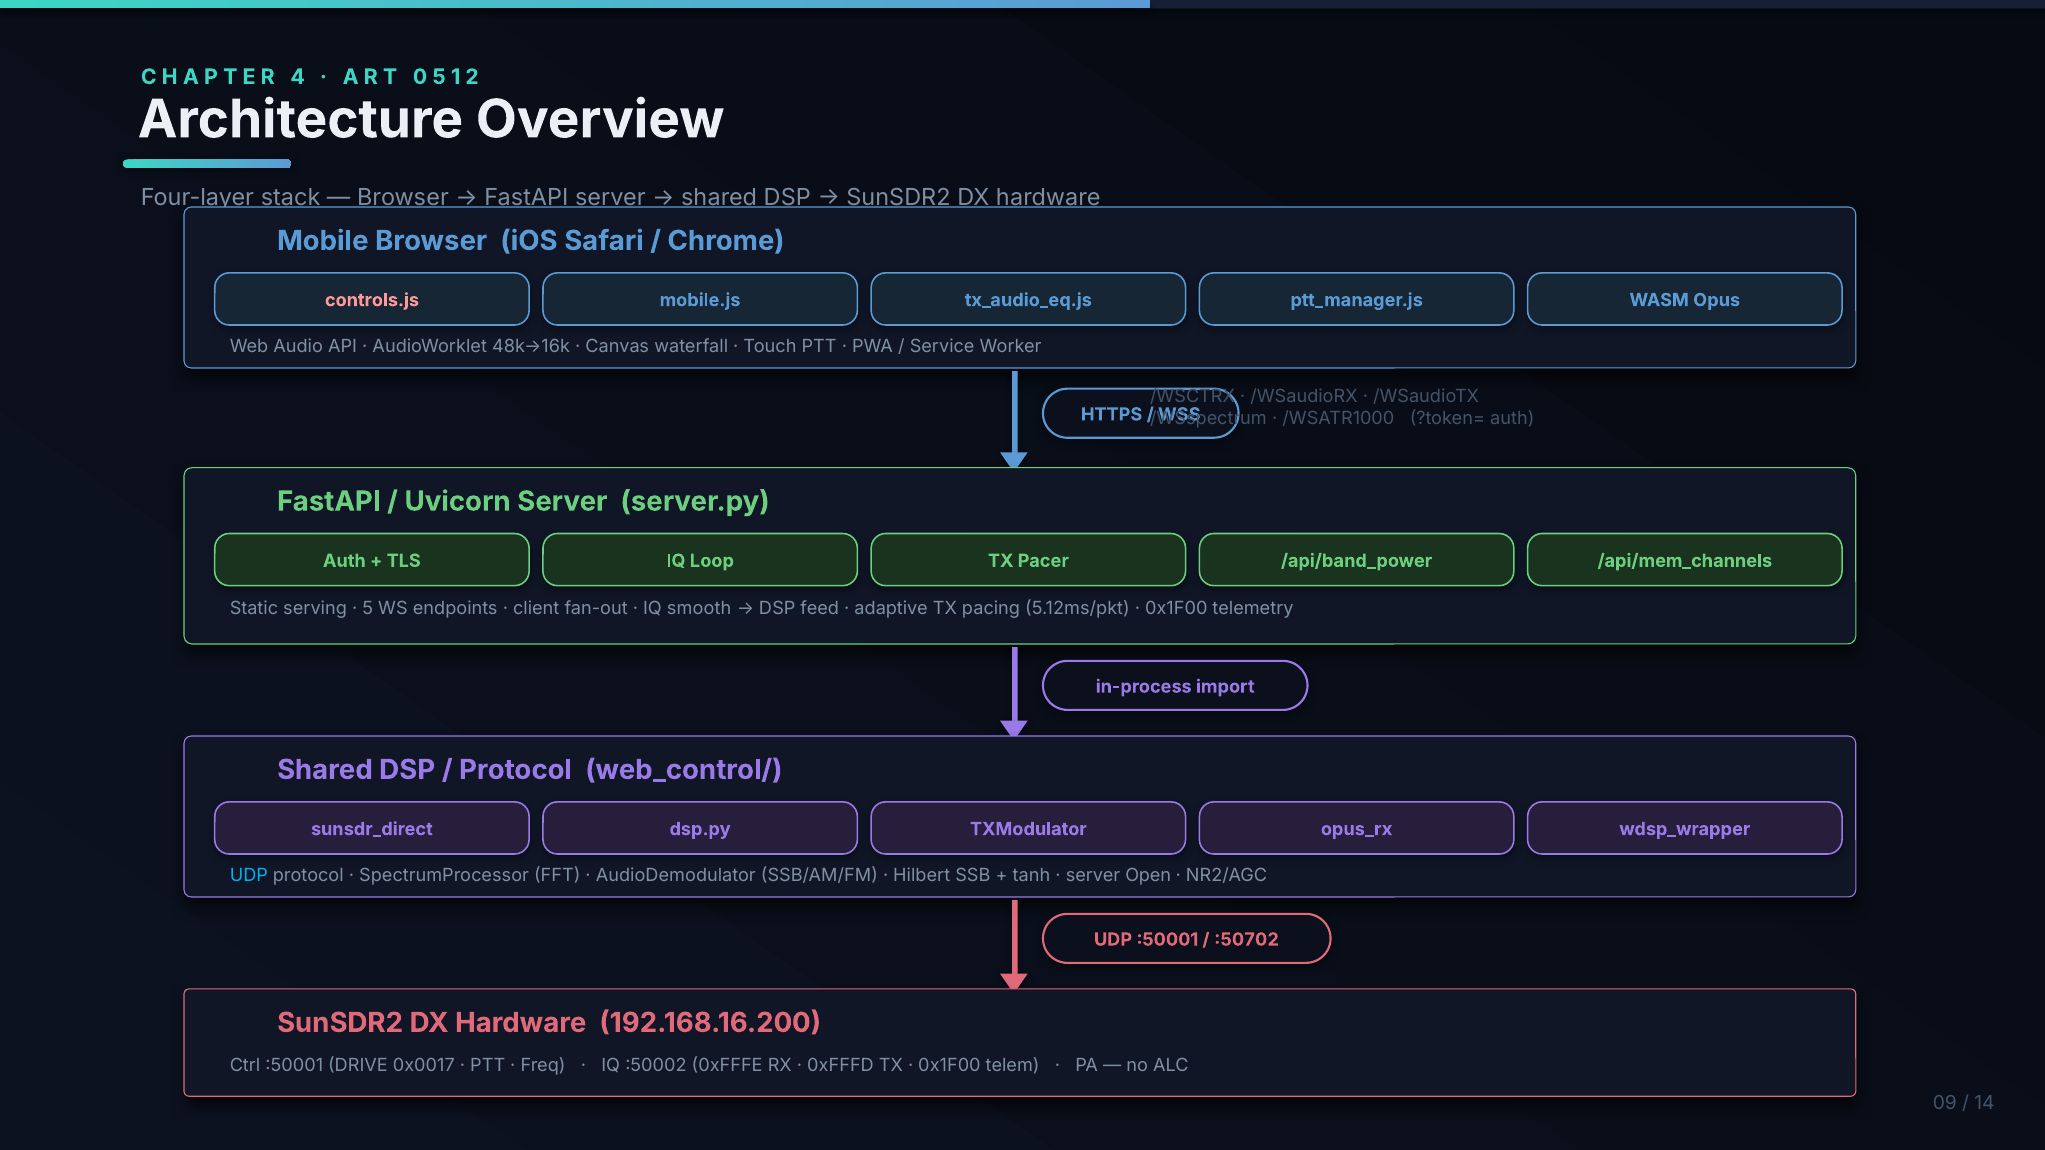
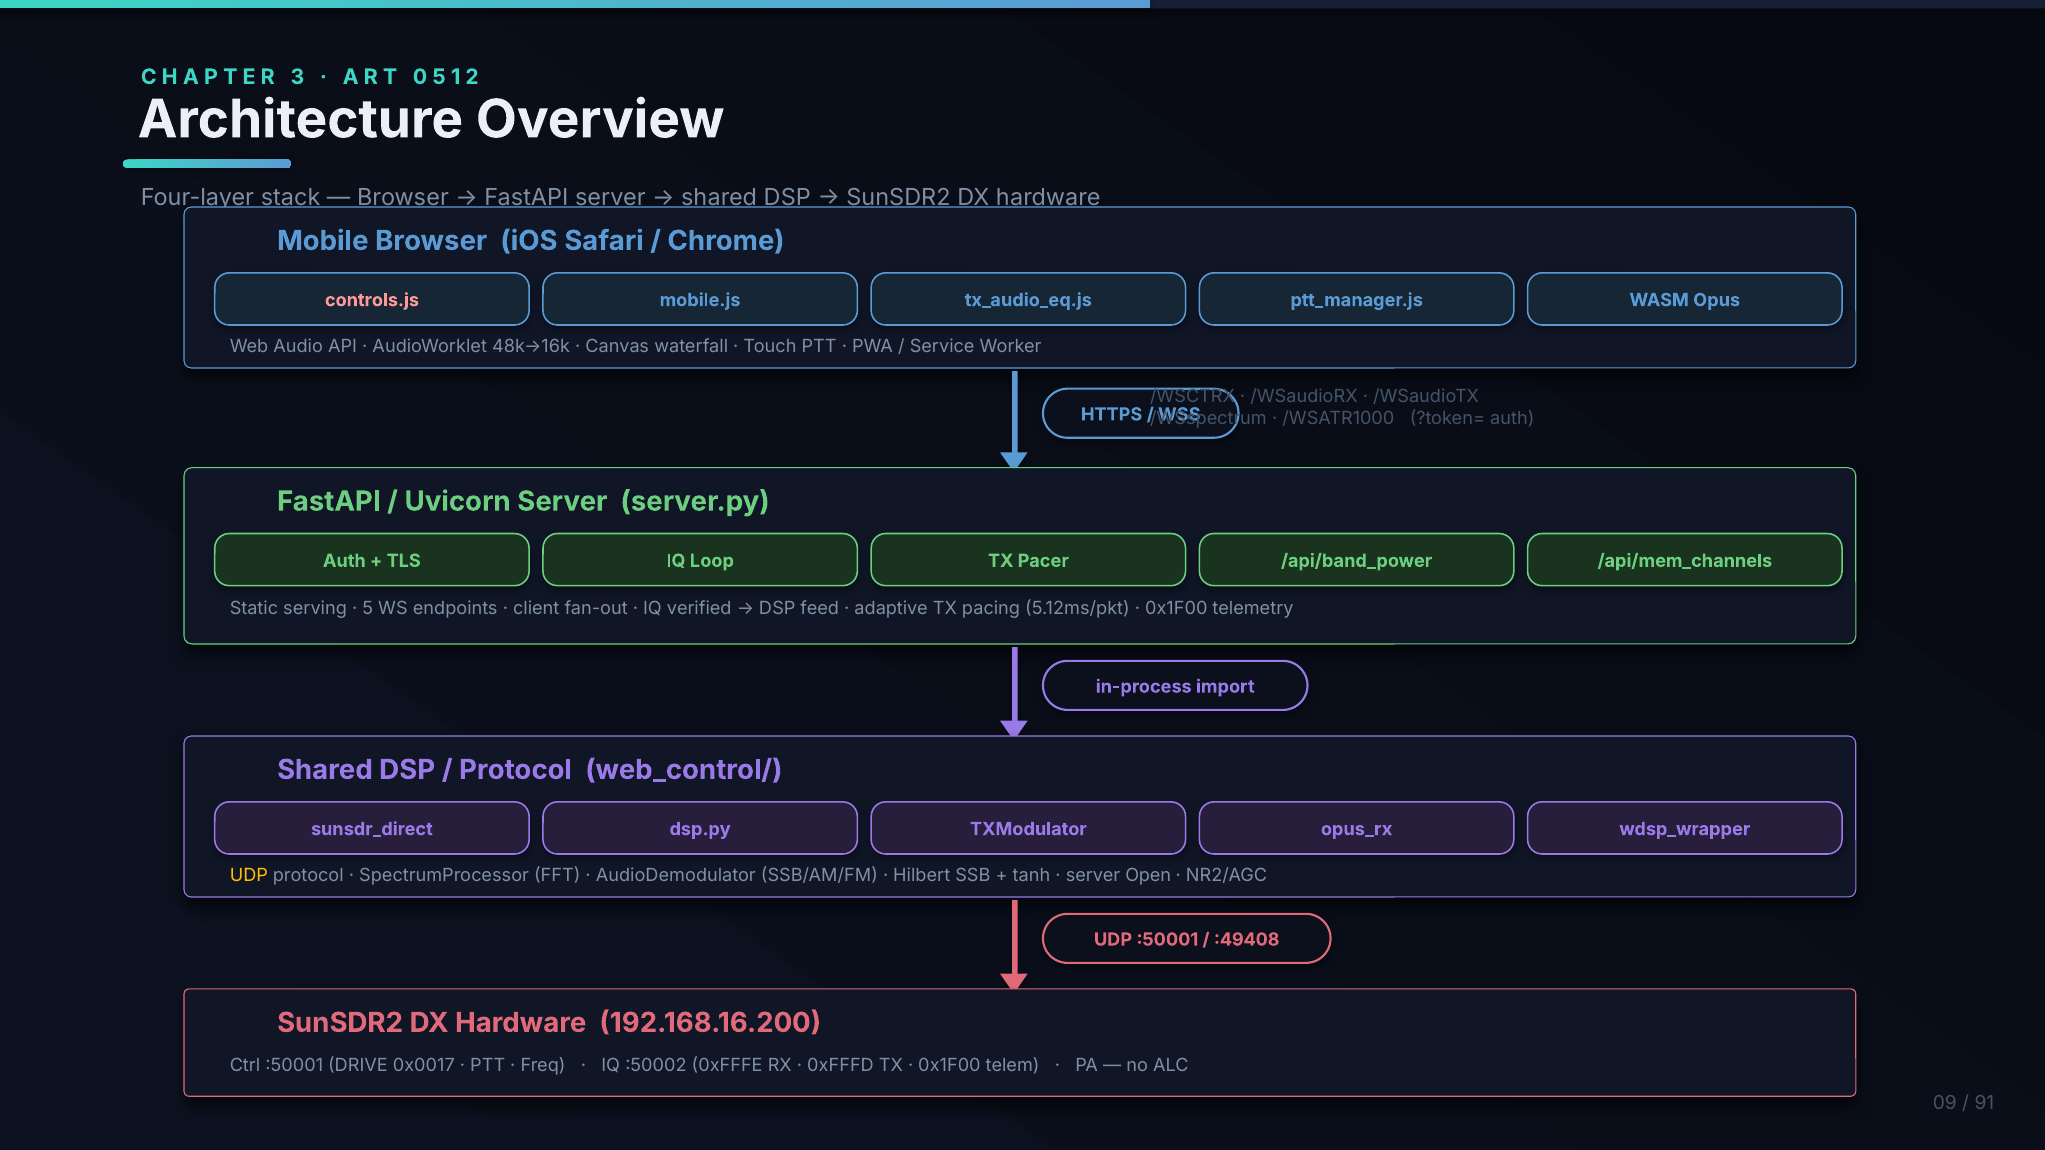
4: 4 -> 3
smooth: smooth -> verified
UDP at (249, 875) colour: light blue -> yellow
:50702: :50702 -> :49408
14: 14 -> 91
